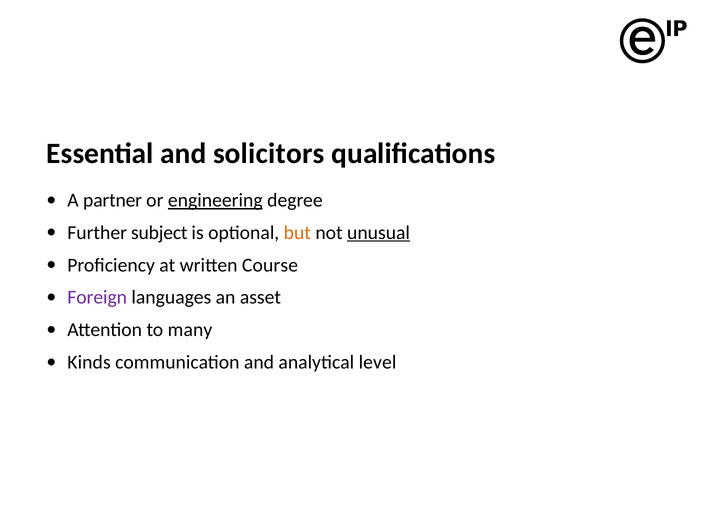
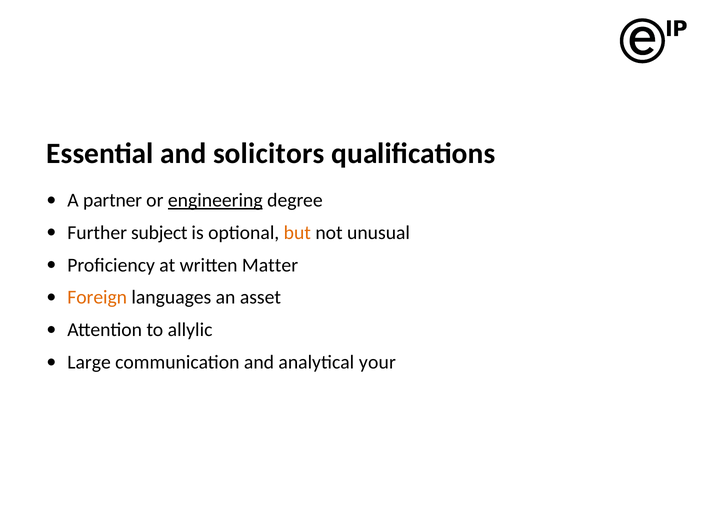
unusual underline: present -> none
Course: Course -> Matter
Foreign colour: purple -> orange
many: many -> allylic
Kinds: Kinds -> Large
level: level -> your
